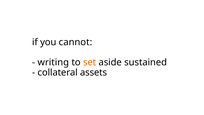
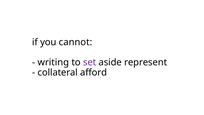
set colour: orange -> purple
sustained: sustained -> represent
assets: assets -> afford
